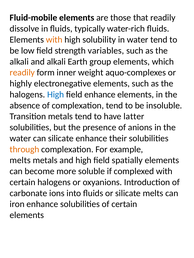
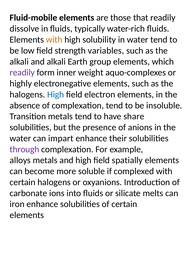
readily at (22, 72) colour: orange -> purple
field enhance: enhance -> electron
latter: latter -> share
can silicate: silicate -> impart
through colour: orange -> purple
melts at (20, 160): melts -> alloys
